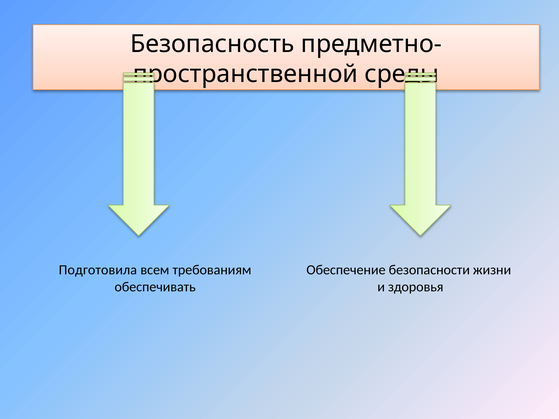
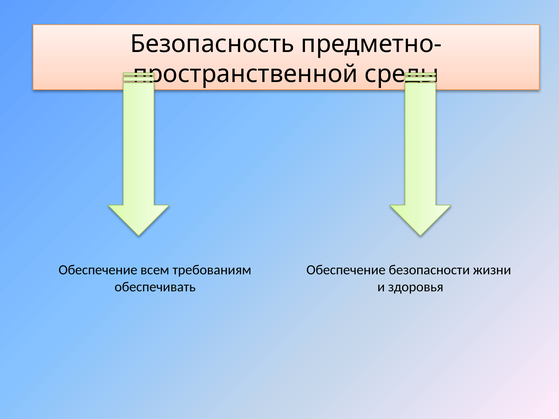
Подготовила at (98, 270): Подготовила -> Обеспечение
